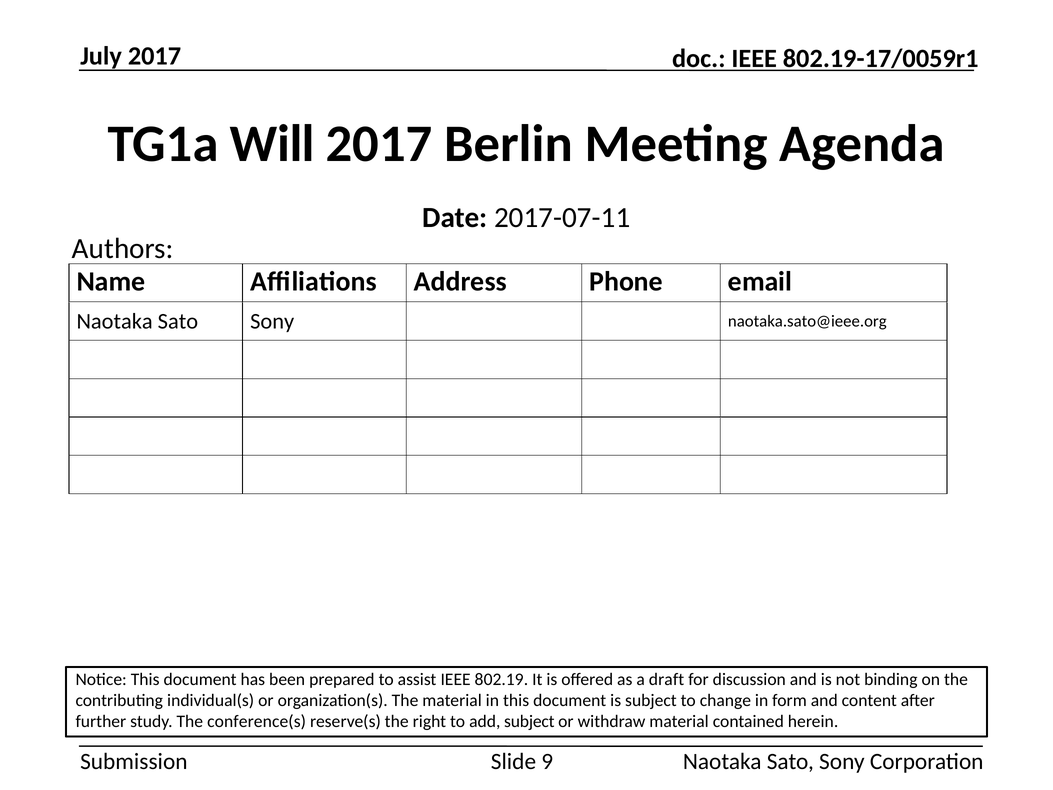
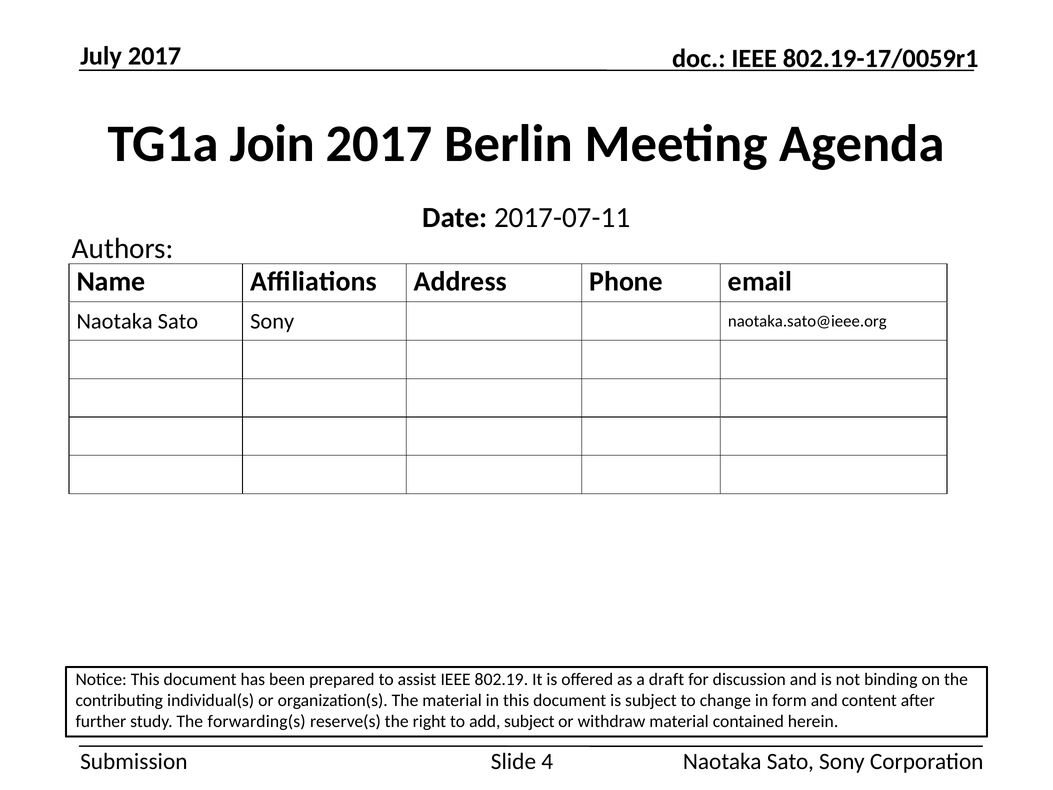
Will: Will -> Join
conference(s: conference(s -> forwarding(s
9: 9 -> 4
